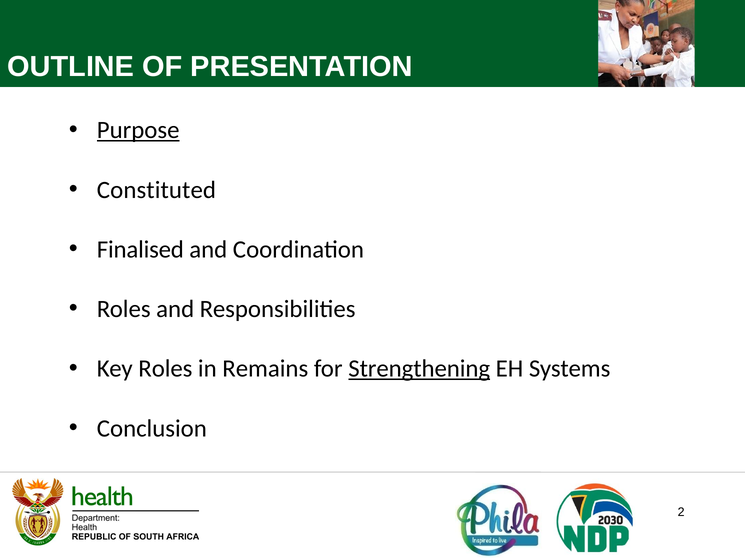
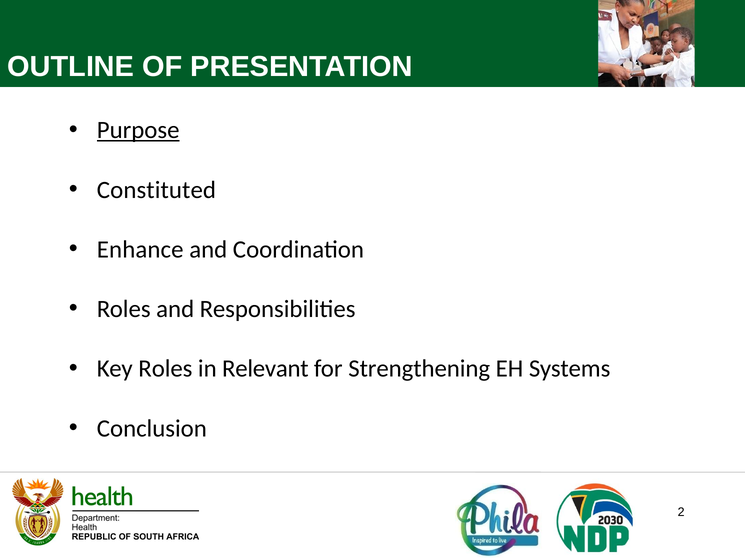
Finalised: Finalised -> Enhance
Remains: Remains -> Relevant
Strengthening underline: present -> none
